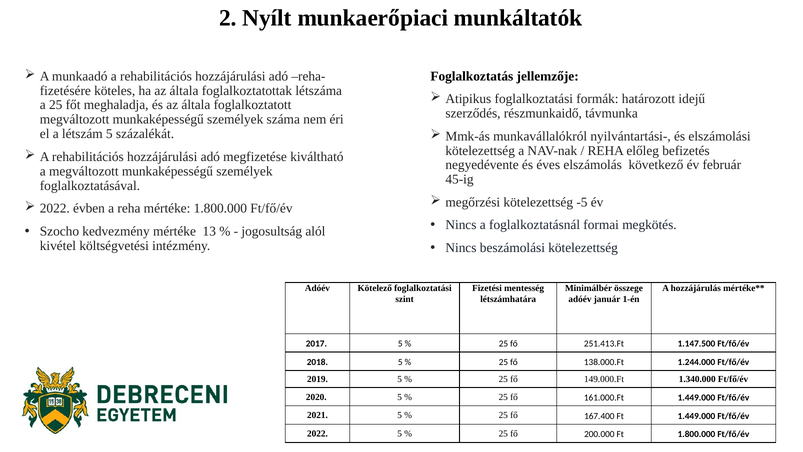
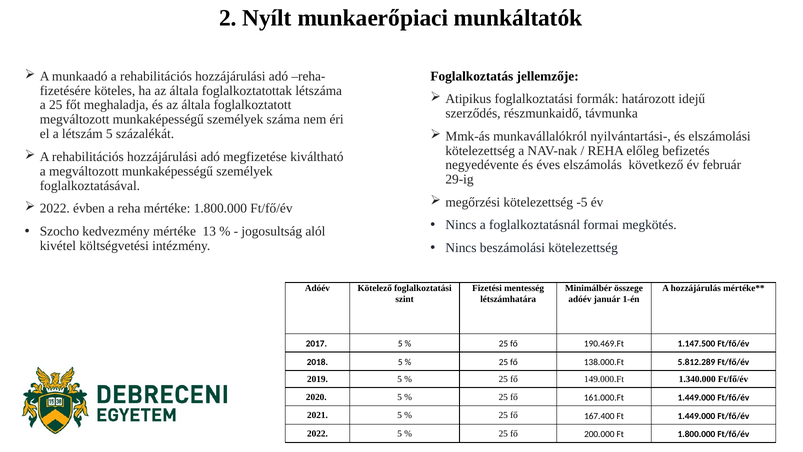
45-ig: 45-ig -> 29-ig
251.413.Ft: 251.413.Ft -> 190.469.Ft
1.244.000: 1.244.000 -> 5.812.289
